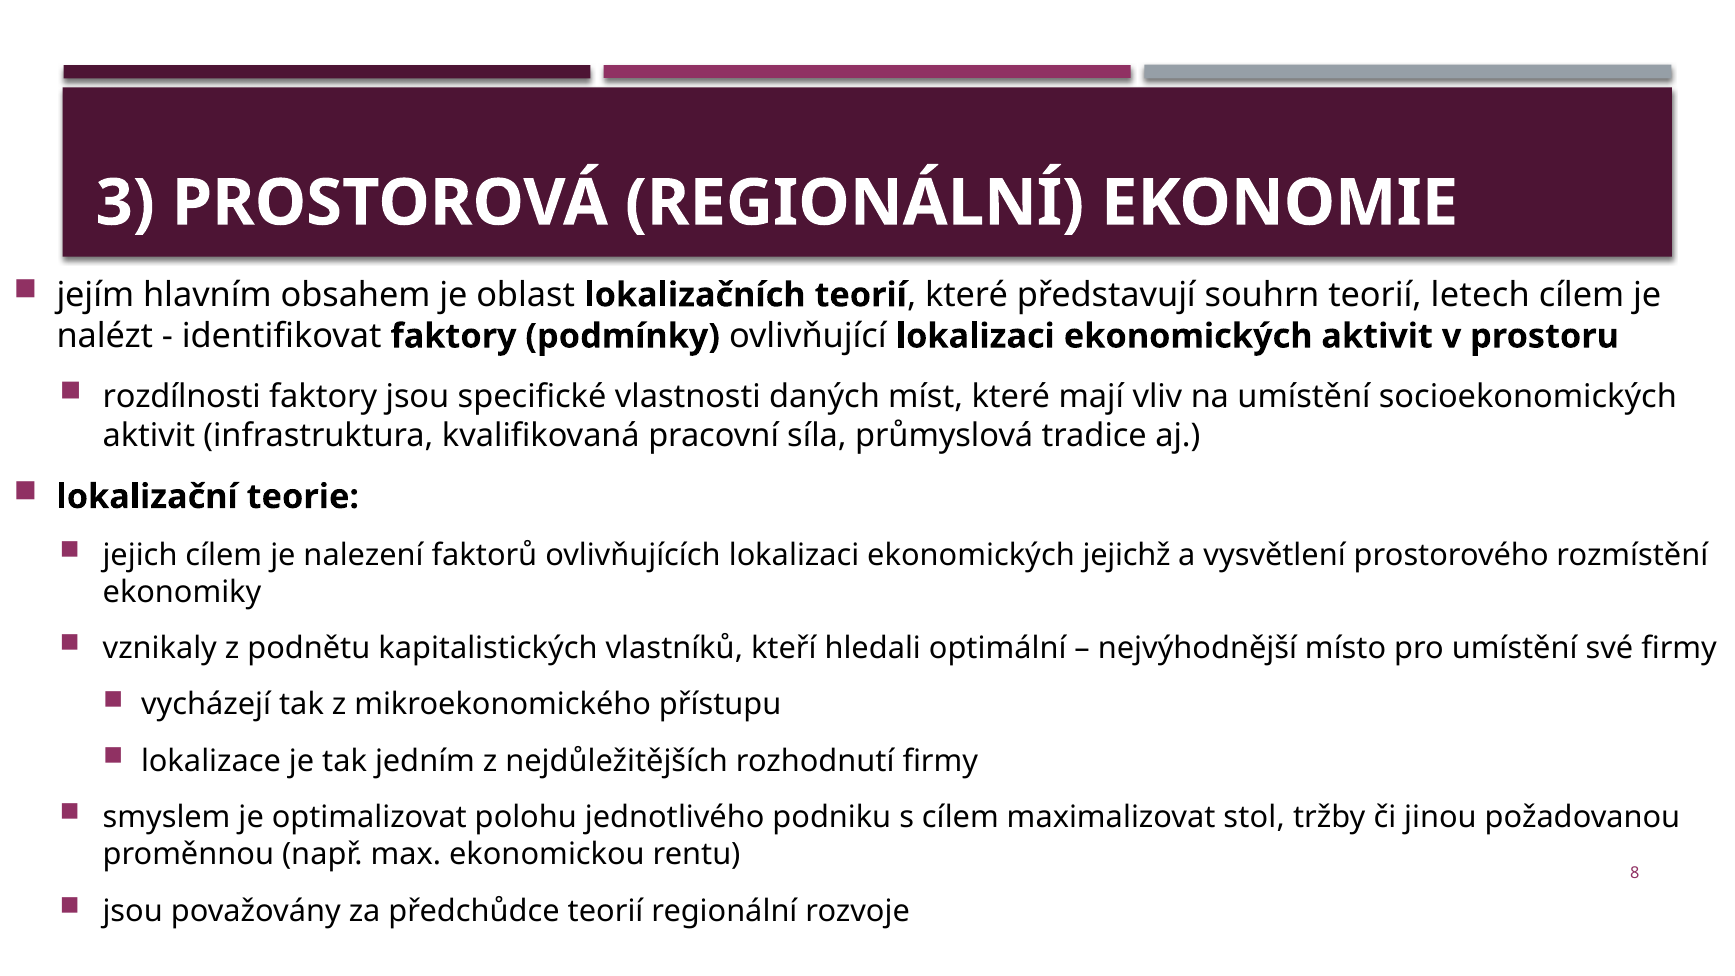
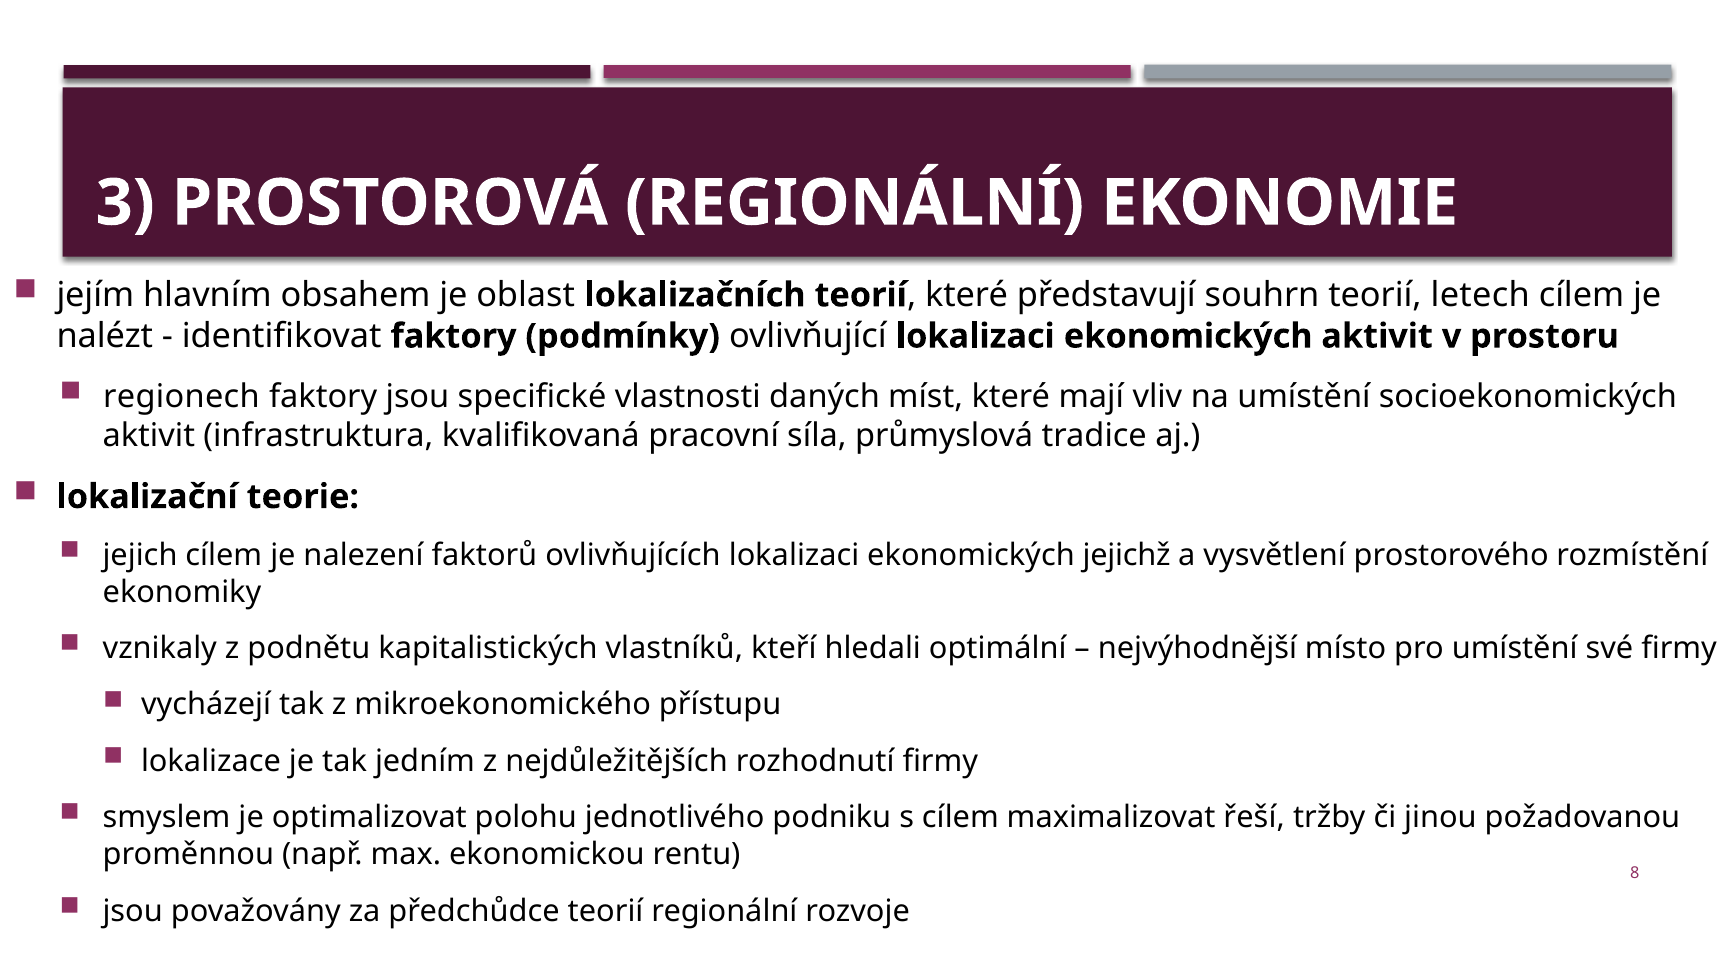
rozdílnosti: rozdílnosti -> regionech
stol: stol -> řeší
